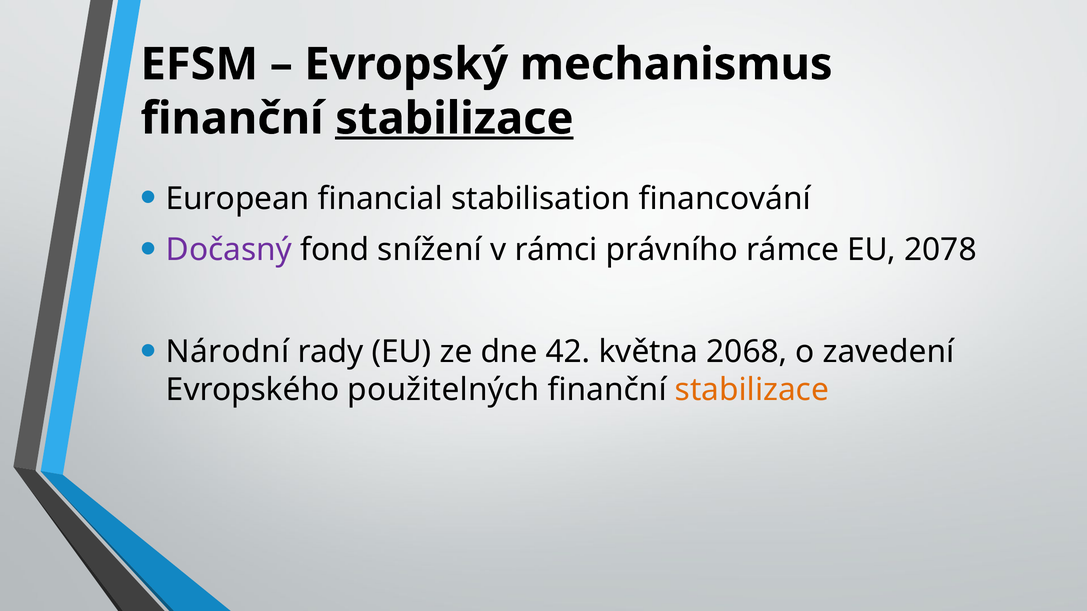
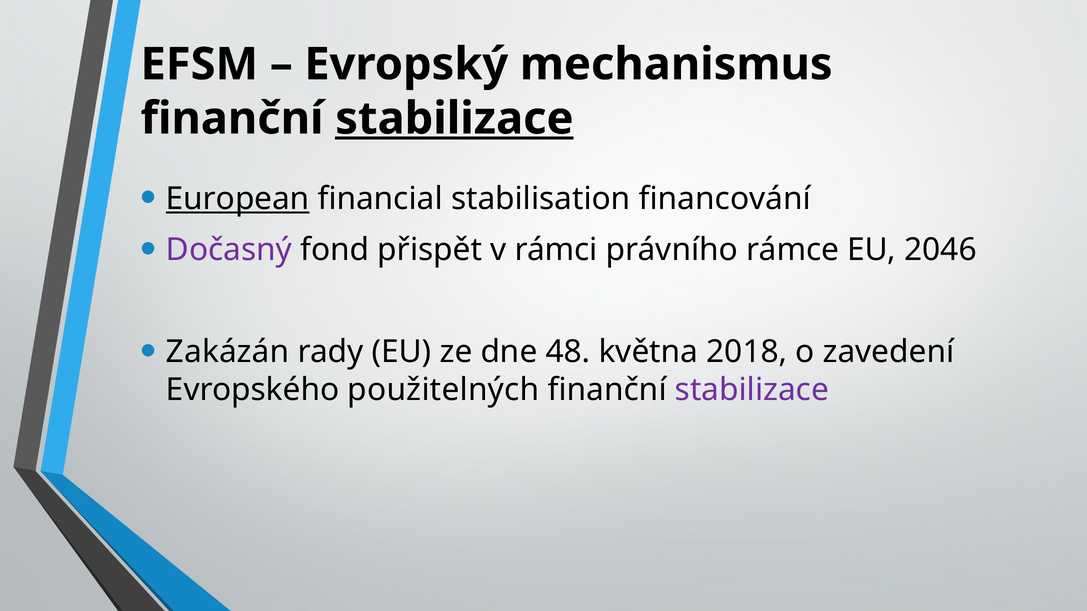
European underline: none -> present
snížení: snížení -> přispět
2078: 2078 -> 2046
Národní: Národní -> Zakázán
42: 42 -> 48
2068: 2068 -> 2018
stabilizace at (752, 390) colour: orange -> purple
